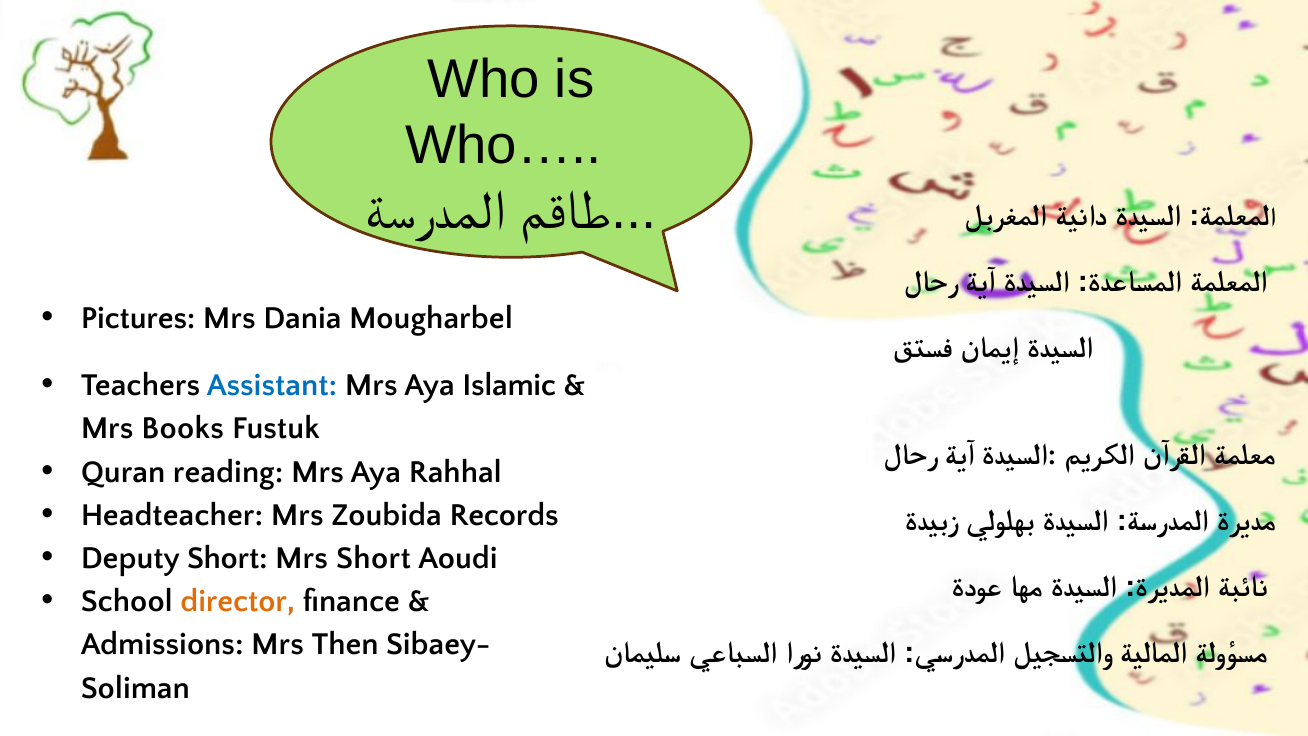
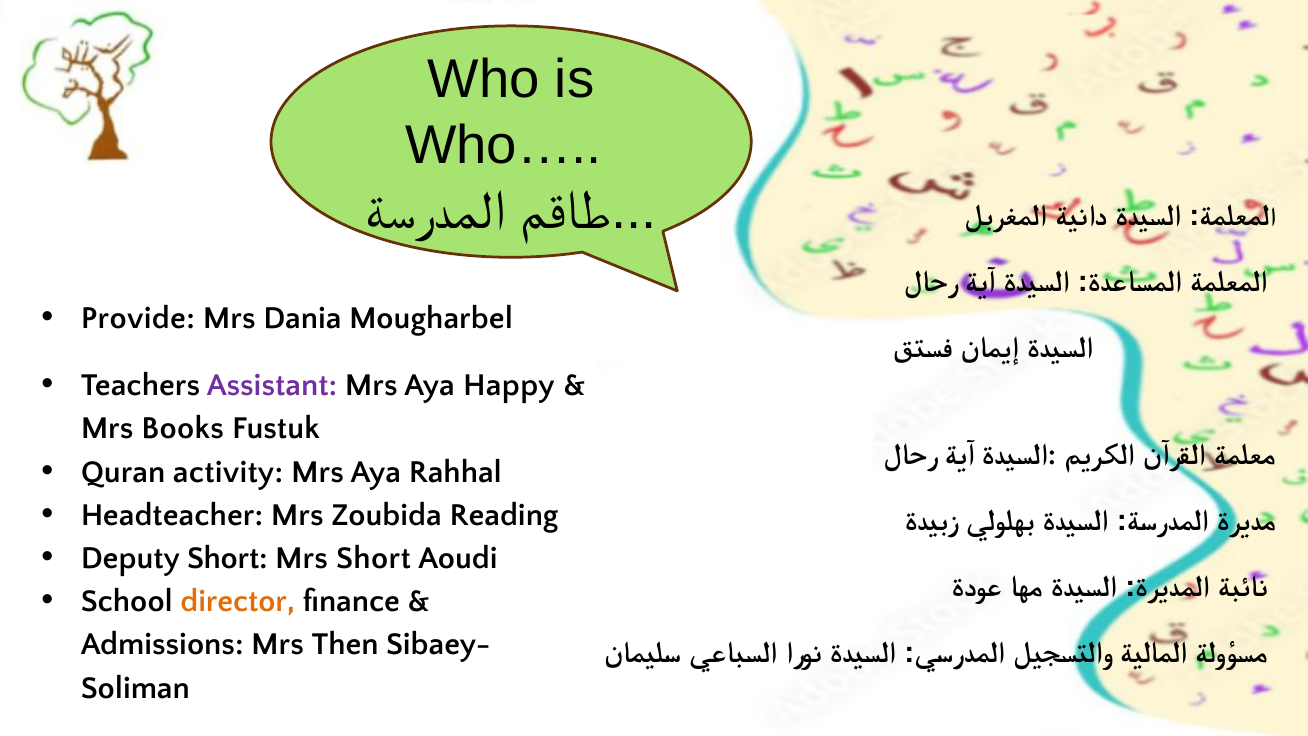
Pictures: Pictures -> Provide
Assistant colour: blue -> purple
Islamic: Islamic -> Happy
reading: reading -> activity
Records: Records -> Reading
